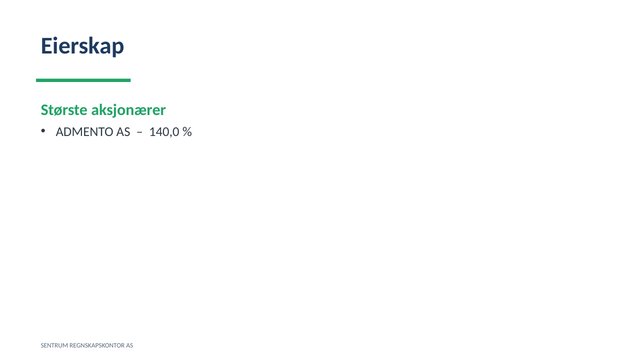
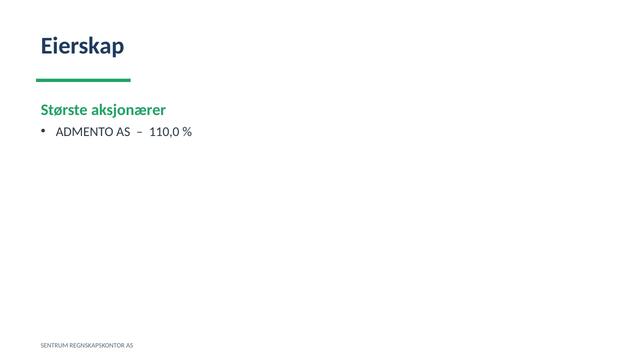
140,0: 140,0 -> 110,0
